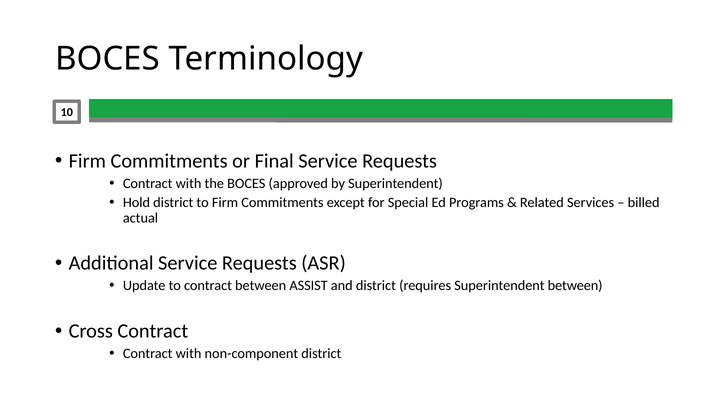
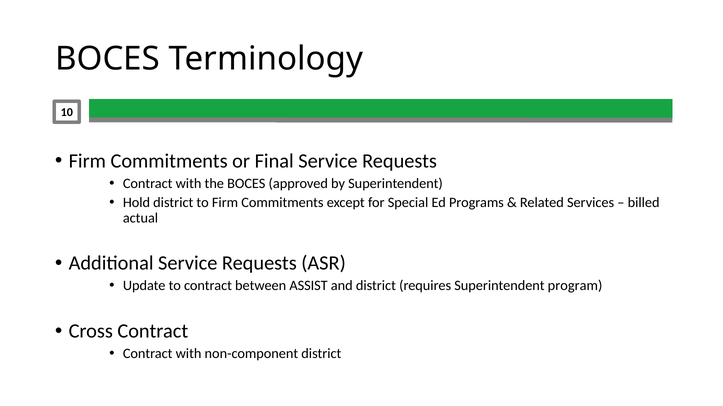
Superintendent between: between -> program
